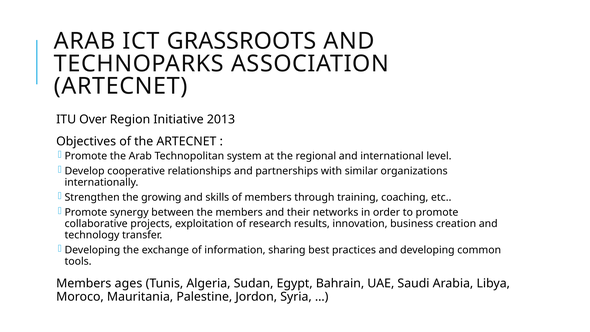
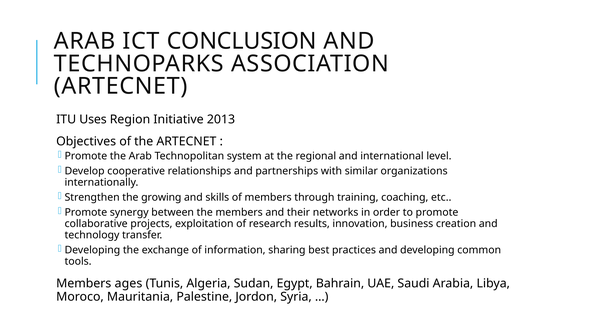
GRASSROOTS: GRASSROOTS -> CONCLUSION
Over: Over -> Uses
